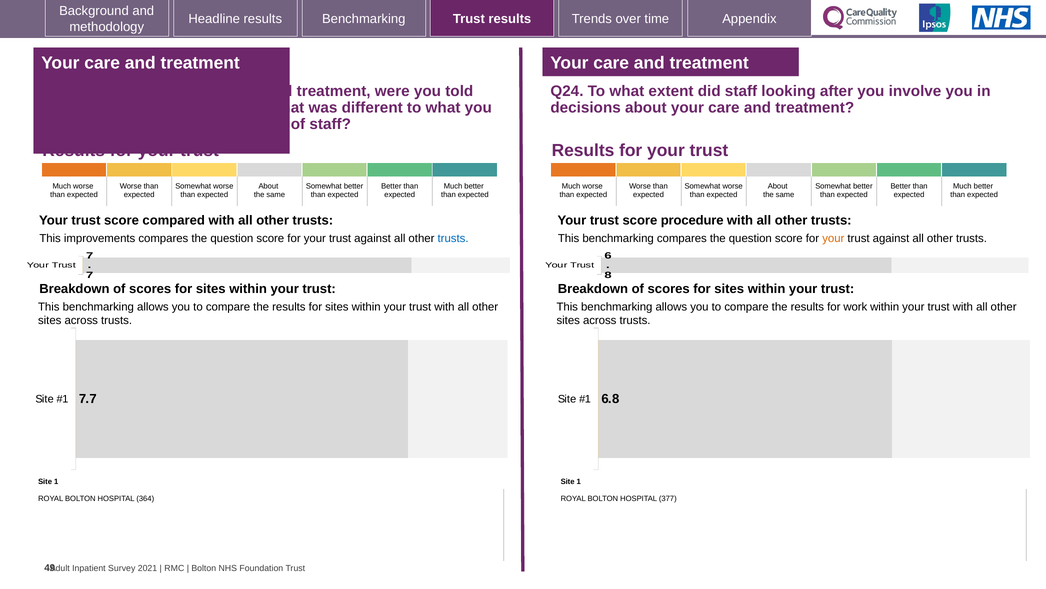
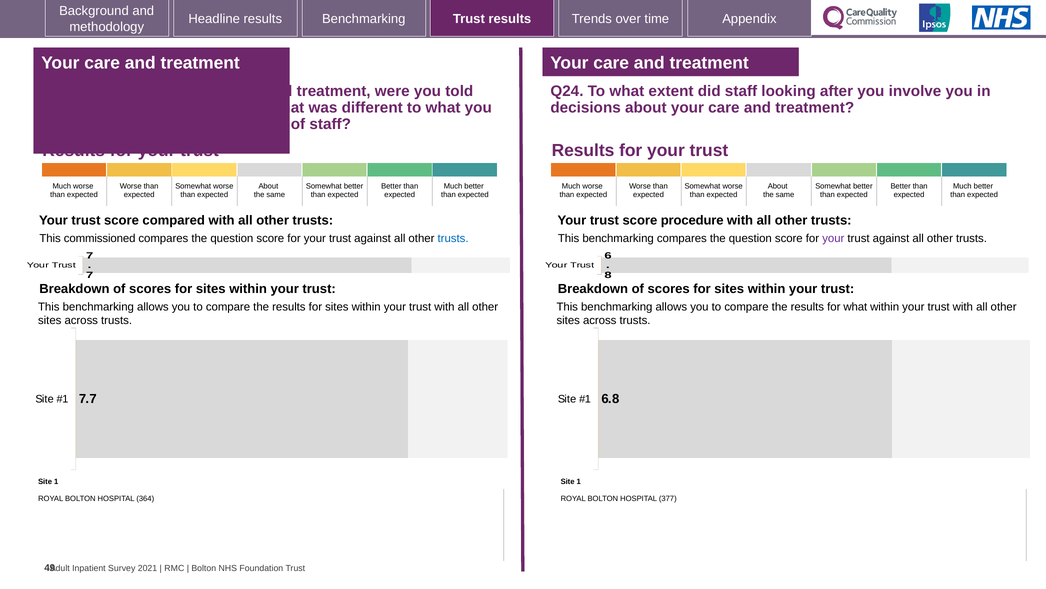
improvements: improvements -> commissioned
your at (833, 238) colour: orange -> purple
for work: work -> what
